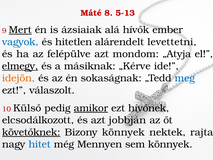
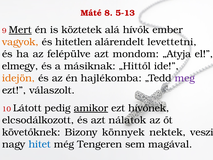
ázsiaiak: ázsiaiak -> köztetek
vagyok colour: blue -> orange
elmegy underline: present -> none
„Kérve: „Kérve -> „Hittől
sokaságnak: sokaságnak -> hajlékomba
meg colour: blue -> purple
Külső: Külső -> Látott
jobbján: jobbján -> nálatok
követőknek underline: present -> none
rajta: rajta -> veszi
Mennyen: Mennyen -> Tengeren
sem könnyek: könnyek -> magával
